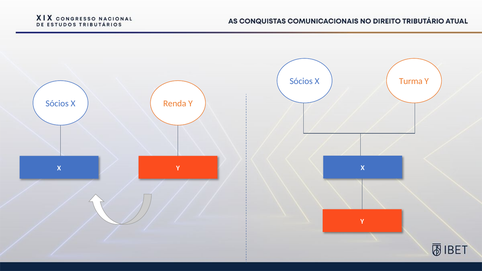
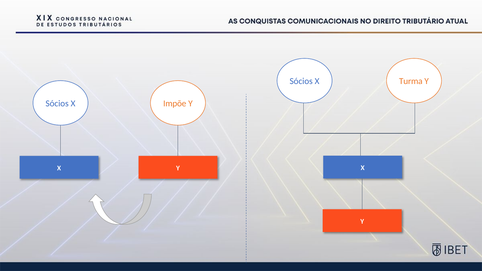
Renda: Renda -> Impõe
